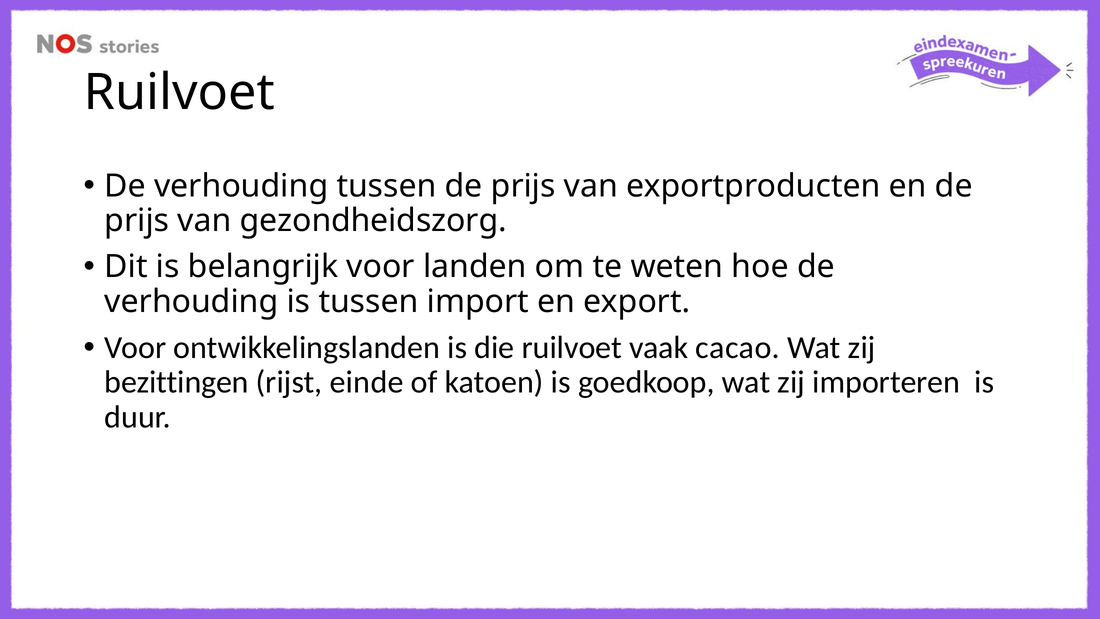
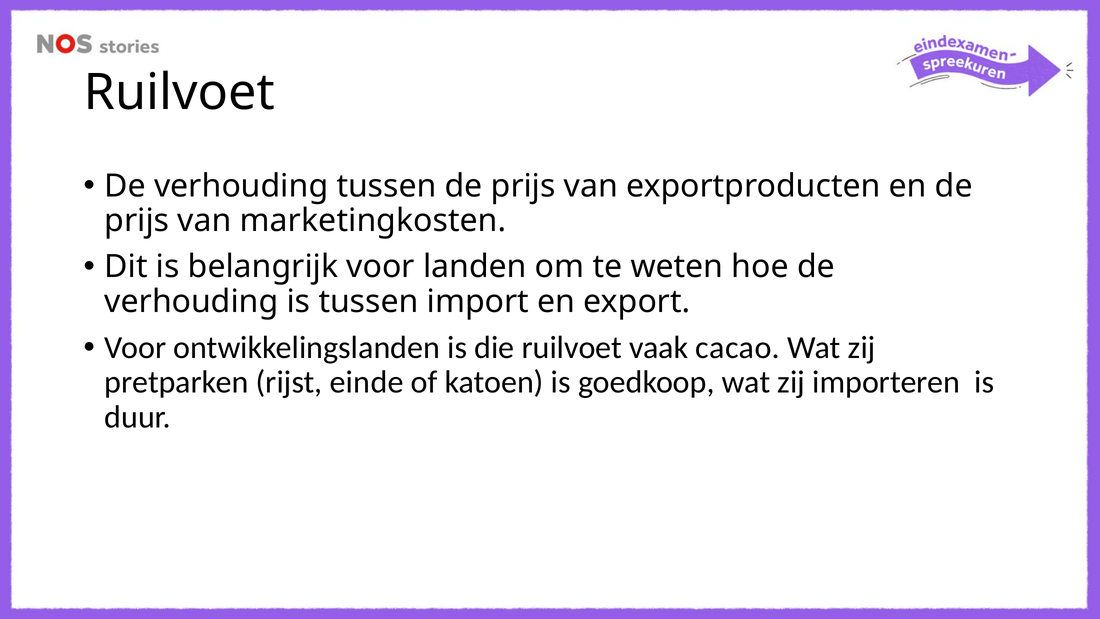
gezondheidszorg: gezondheidszorg -> marketingkosten
bezittingen: bezittingen -> pretparken
